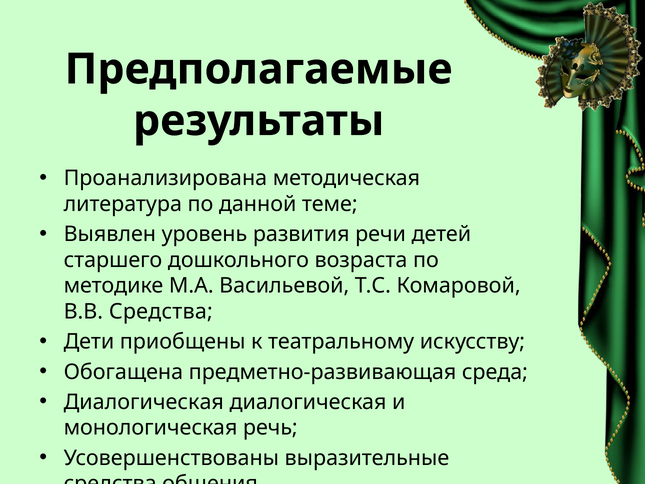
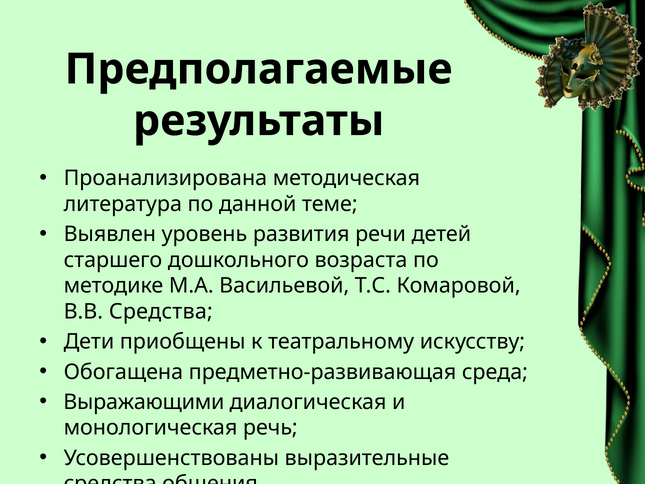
Диалогическая at (144, 402): Диалогическая -> Выражающими
